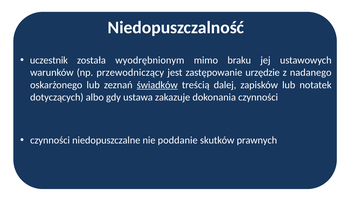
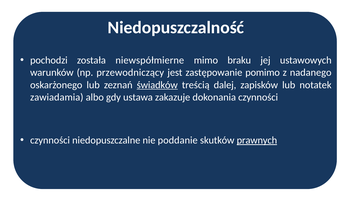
uczestnik: uczestnik -> pochodzi
wyodrębnionym: wyodrębnionym -> niewspółmierne
urzędzie: urzędzie -> pomimo
dotyczących: dotyczących -> zawiadamia
prawnych underline: none -> present
